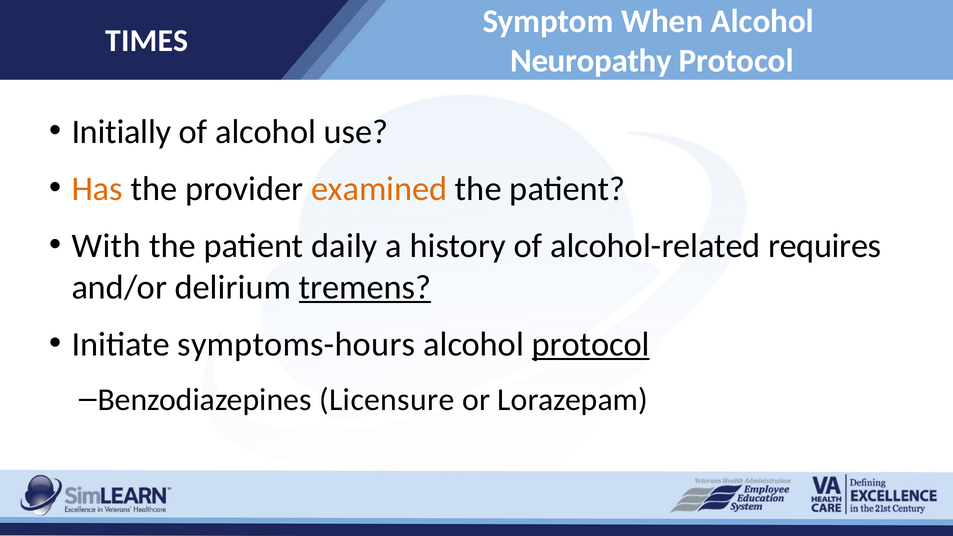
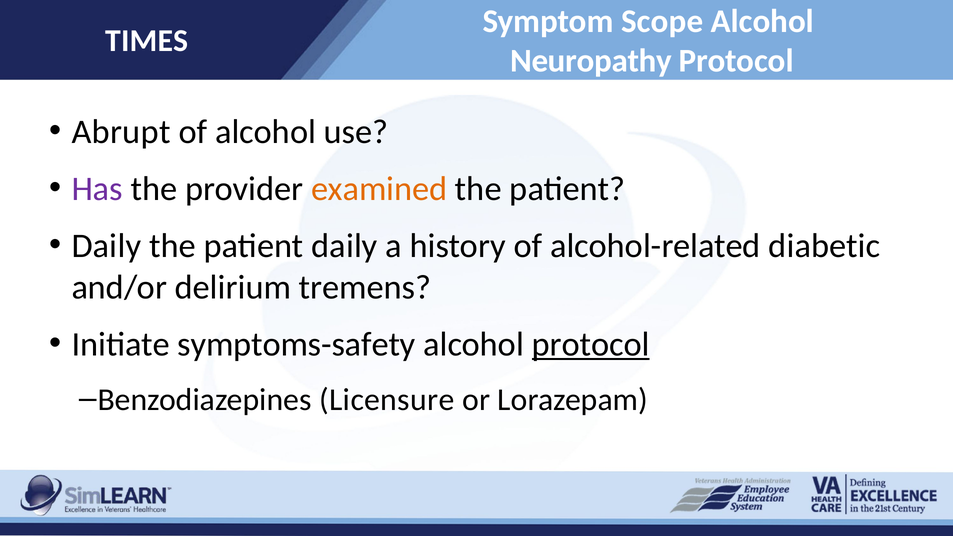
When: When -> Scope
Initially: Initially -> Abrupt
Has colour: orange -> purple
With at (106, 246): With -> Daily
requires: requires -> diabetic
tremens underline: present -> none
symptoms-hours: symptoms-hours -> symptoms-safety
